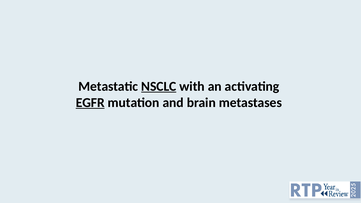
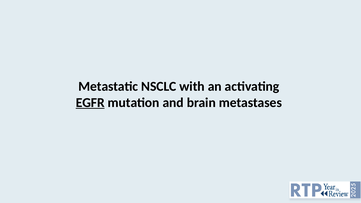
NSCLC underline: present -> none
